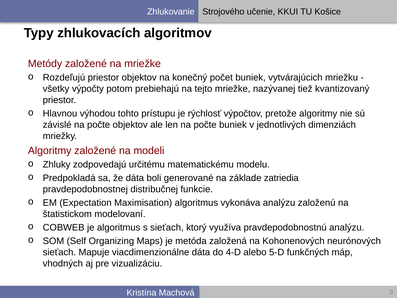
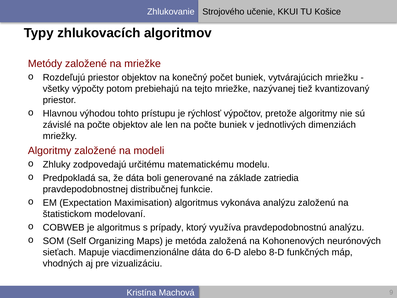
s sieťach: sieťach -> prípady
4-D: 4-D -> 6-D
5-D: 5-D -> 8-D
